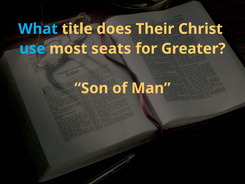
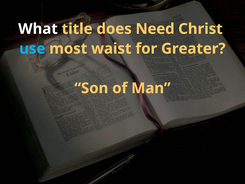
What colour: light blue -> white
Their: Their -> Need
seats: seats -> waist
